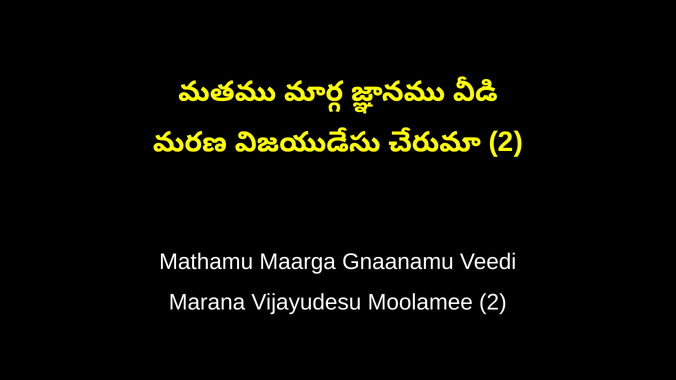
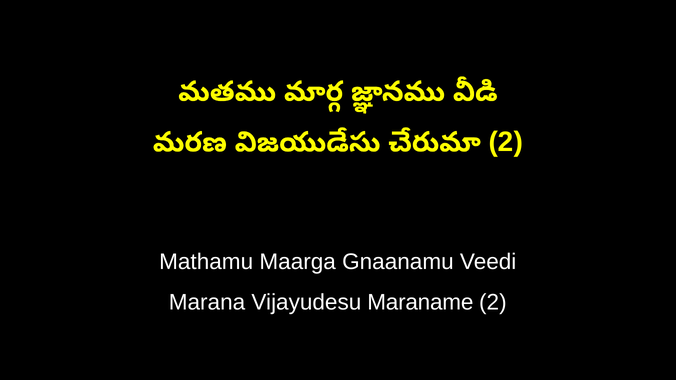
Moolamee: Moolamee -> Maraname
